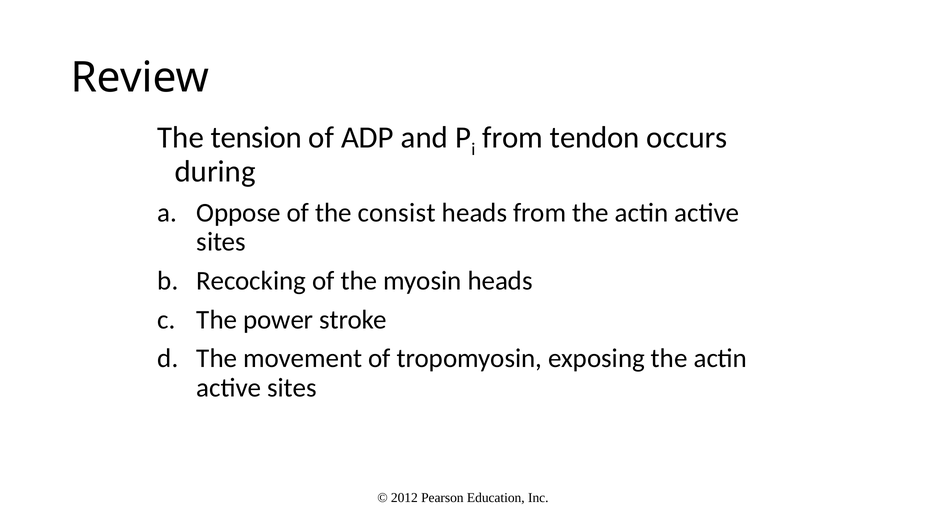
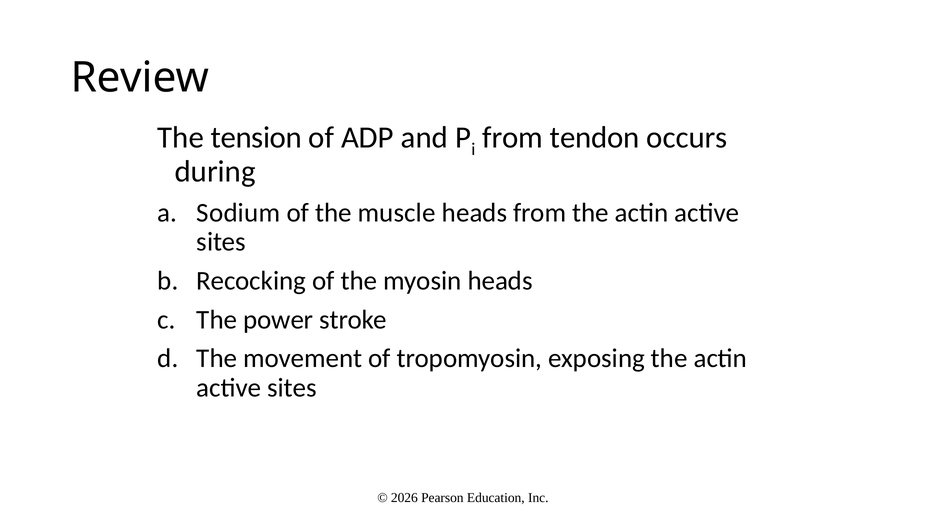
Oppose: Oppose -> Sodium
consist: consist -> muscle
2012: 2012 -> 2026
